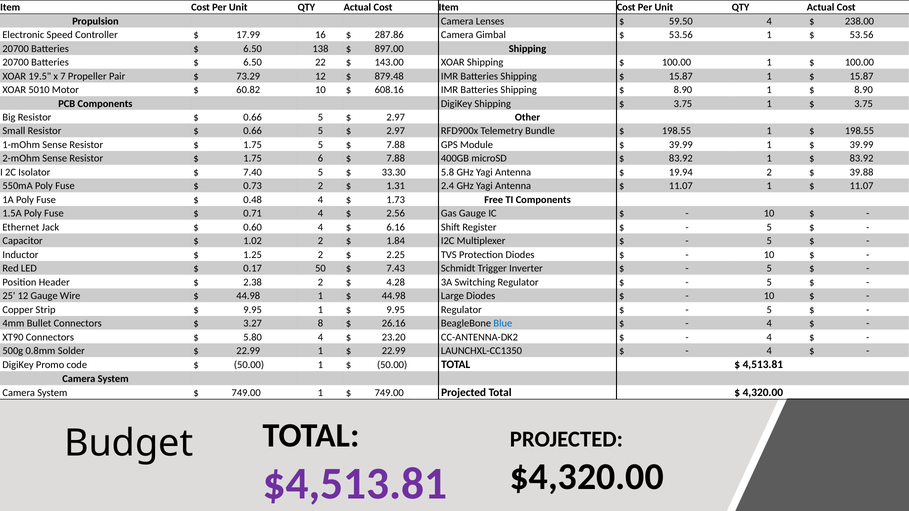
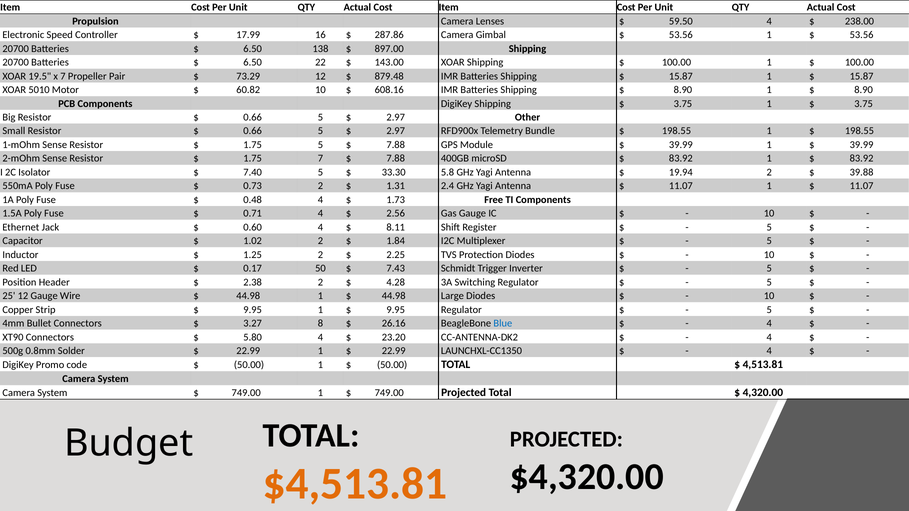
1.75 6: 6 -> 7
6.16: 6.16 -> 8.11
$4,513.81 colour: purple -> orange
